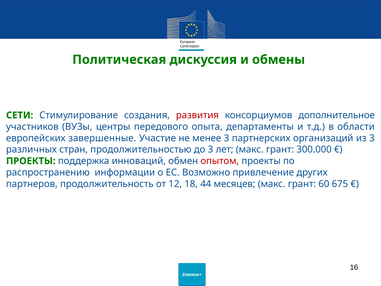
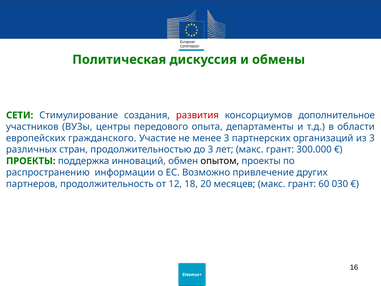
завершенные: завершенные -> гражданского
опытом colour: red -> black
44: 44 -> 20
675: 675 -> 030
